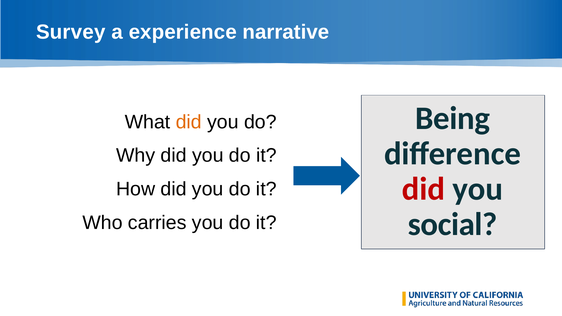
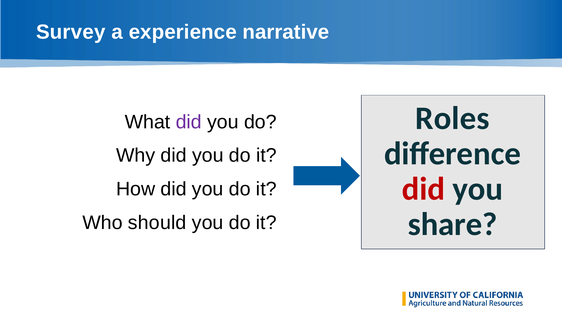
Being: Being -> Roles
did at (189, 122) colour: orange -> purple
social: social -> share
carries: carries -> should
